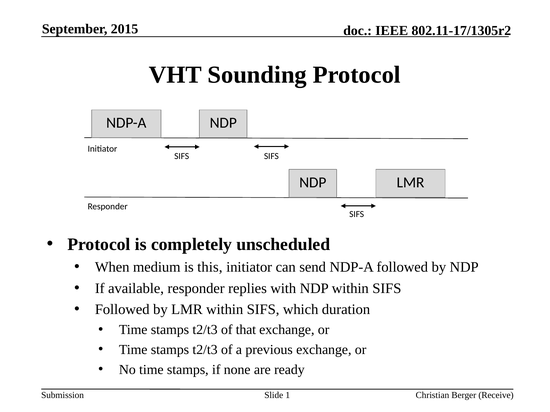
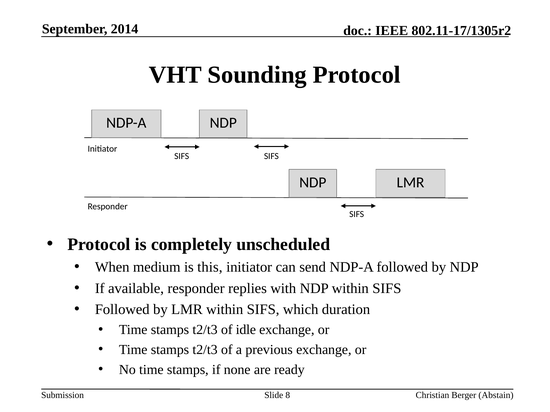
2015: 2015 -> 2014
that: that -> idle
1: 1 -> 8
Receive: Receive -> Abstain
